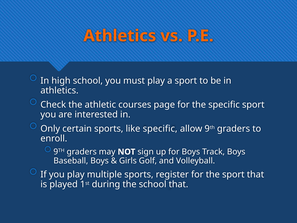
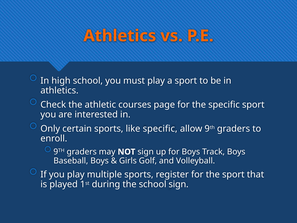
school that: that -> sign
